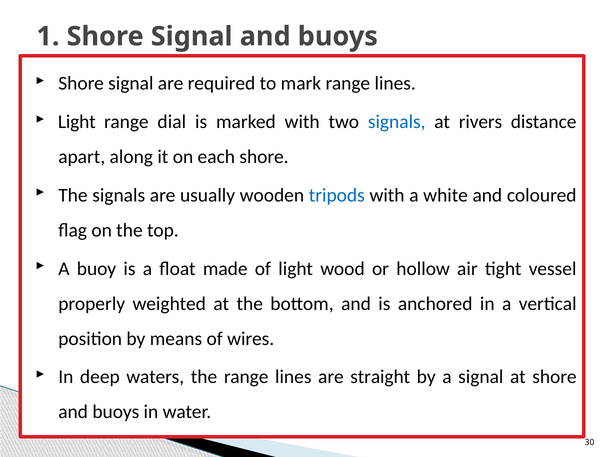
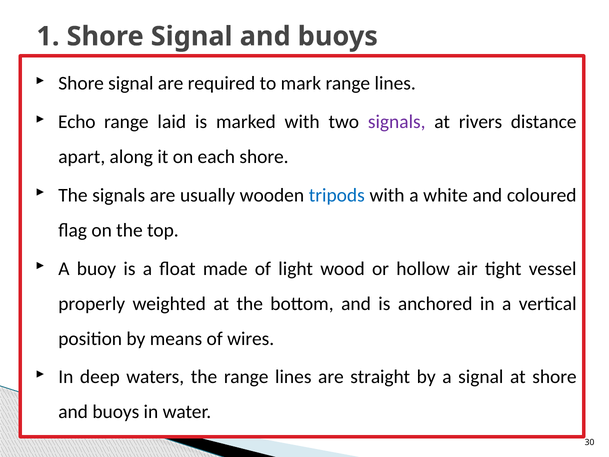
Light at (77, 122): Light -> Echo
dial: dial -> laid
signals at (397, 122) colour: blue -> purple
